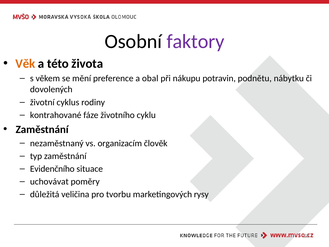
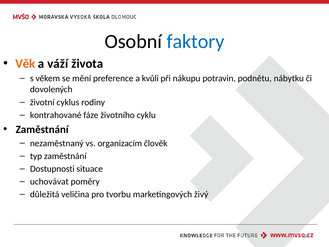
faktory colour: purple -> blue
této: této -> váží
obal: obal -> kvůli
Evidenčního: Evidenčního -> Dostupnosti
rysy: rysy -> živý
